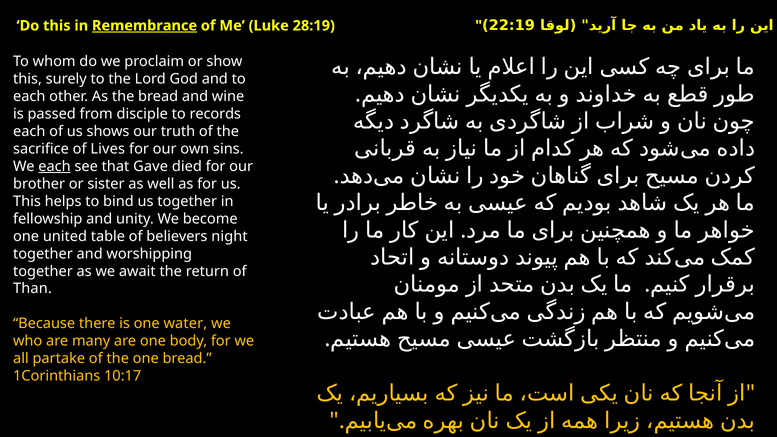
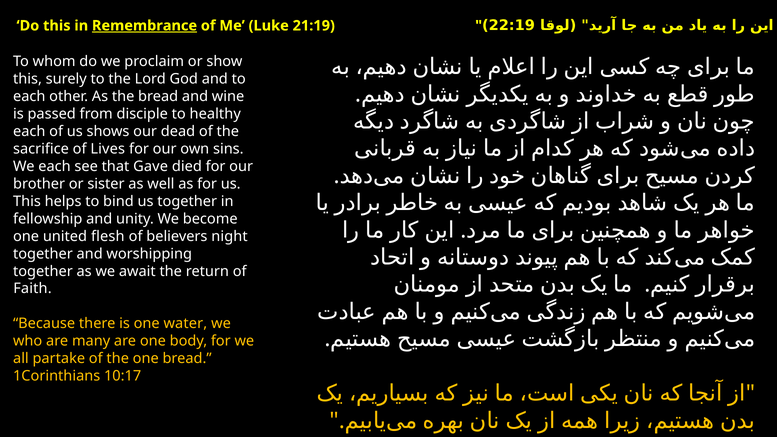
28:19: 28:19 -> 21:19
records: records -> healthy
truth: truth -> dead
each at (55, 166) underline: present -> none
table: table -> flesh
Than: Than -> Faith
